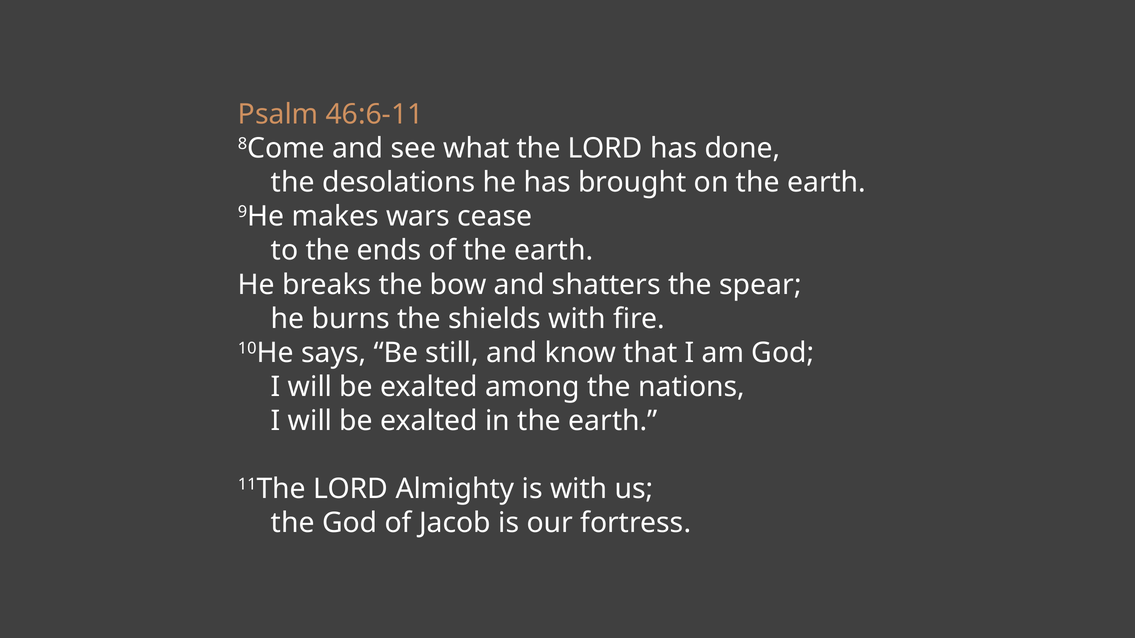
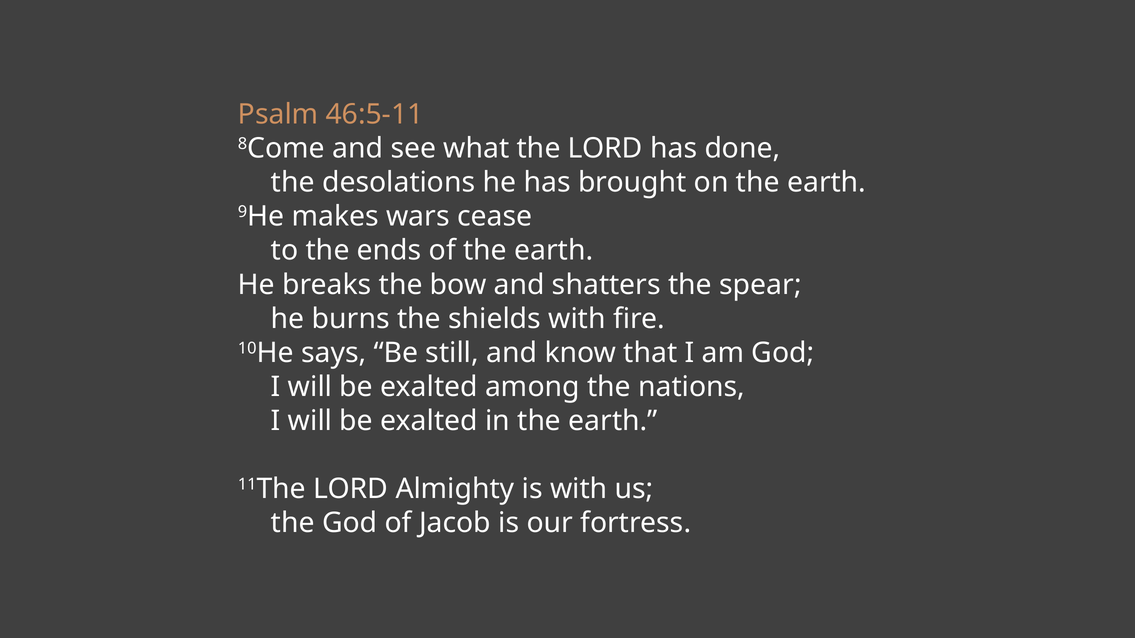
46:6-11: 46:6-11 -> 46:5-11
